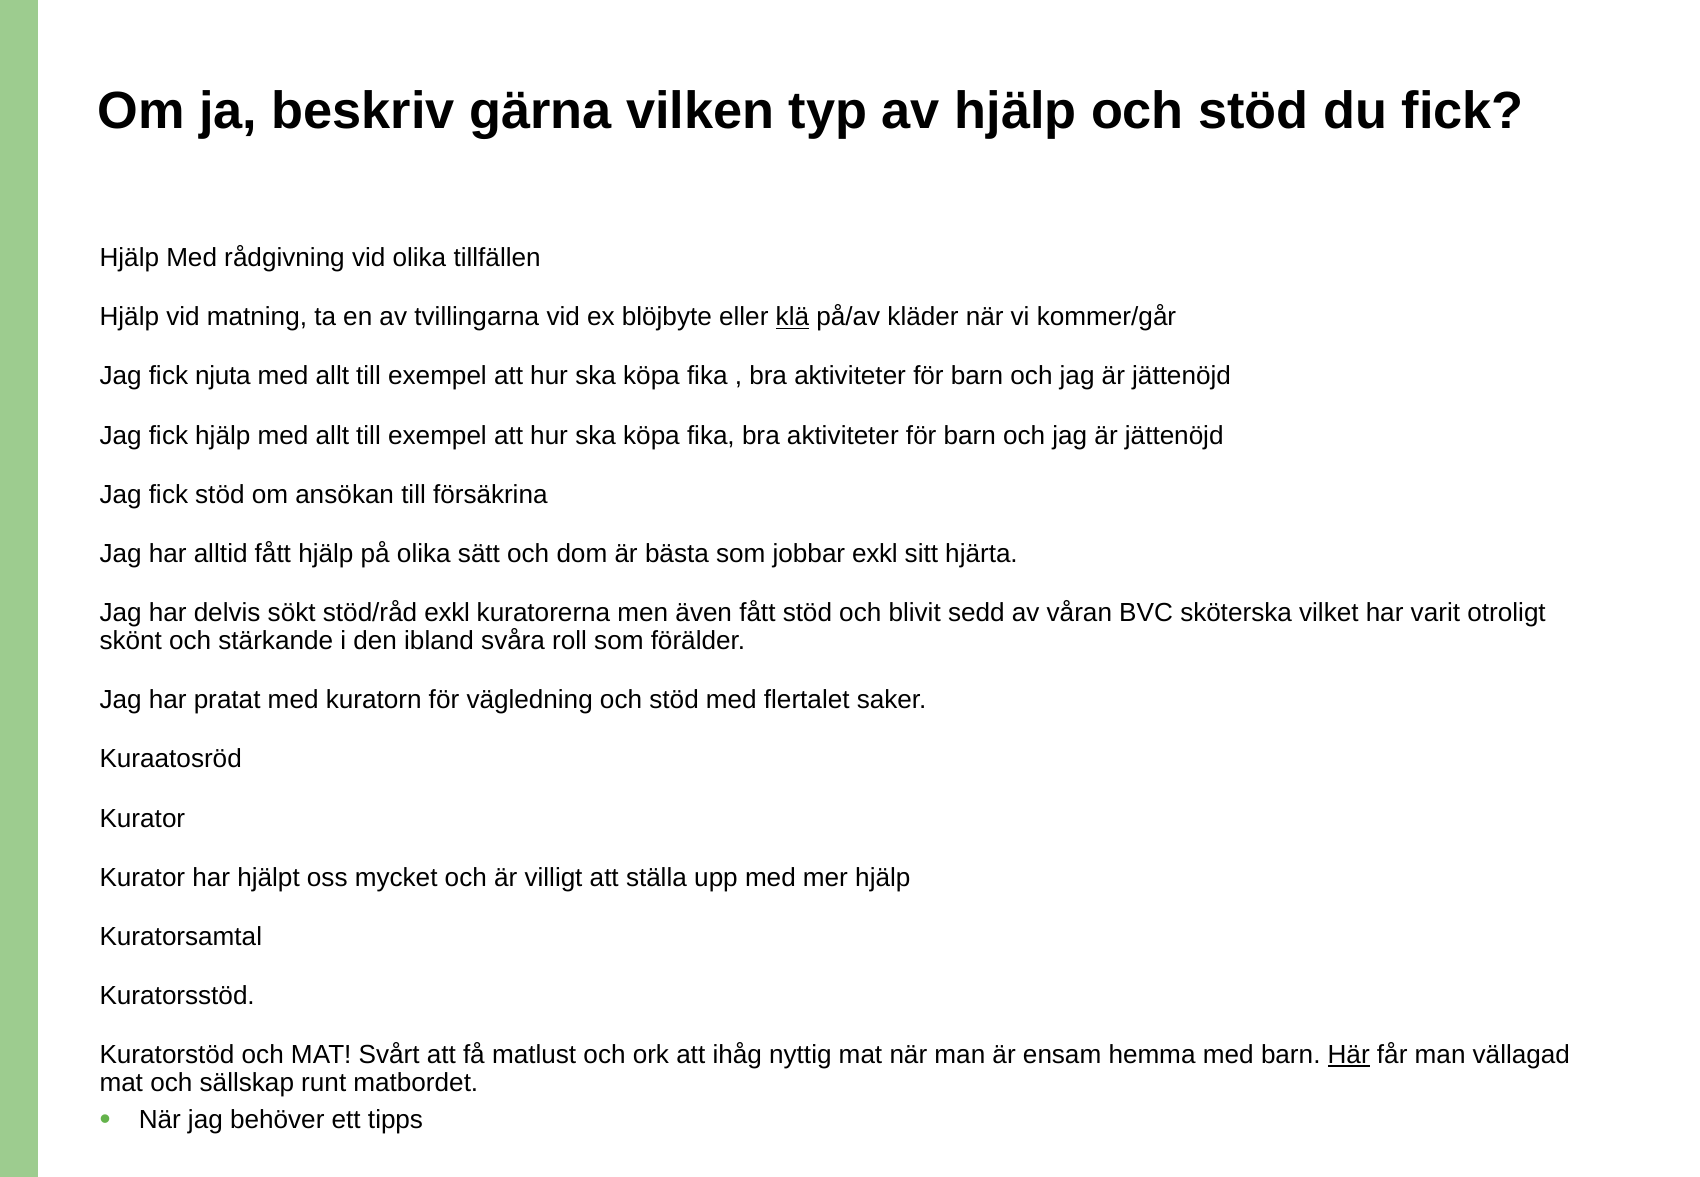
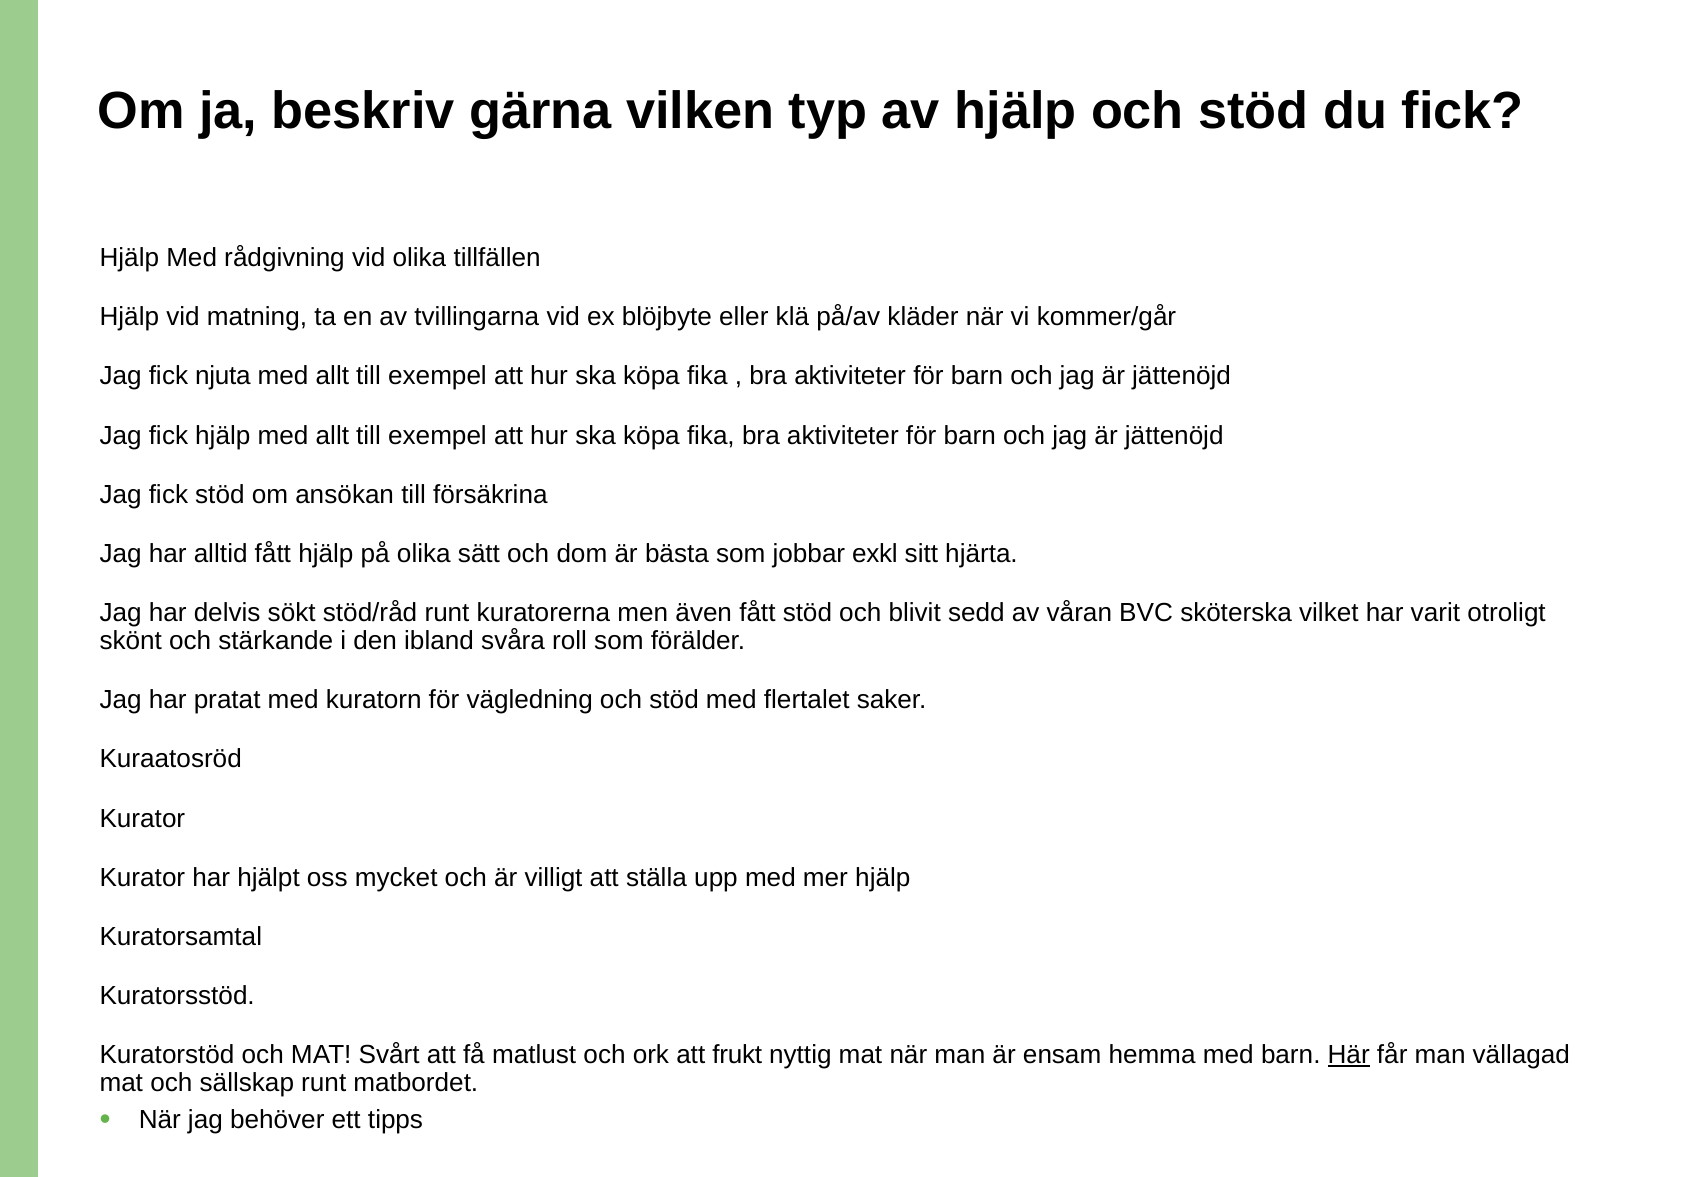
klä underline: present -> none
stöd/råd exkl: exkl -> runt
ihåg: ihåg -> frukt
